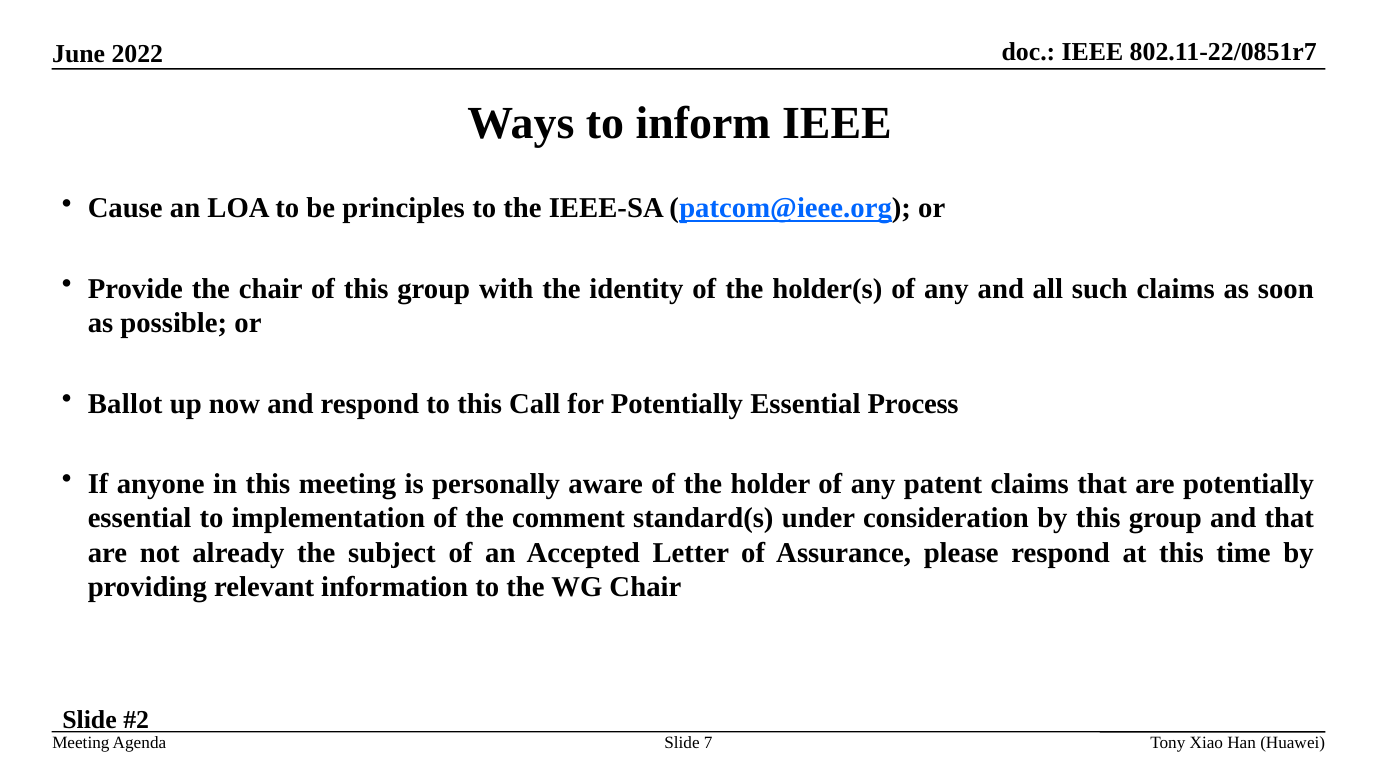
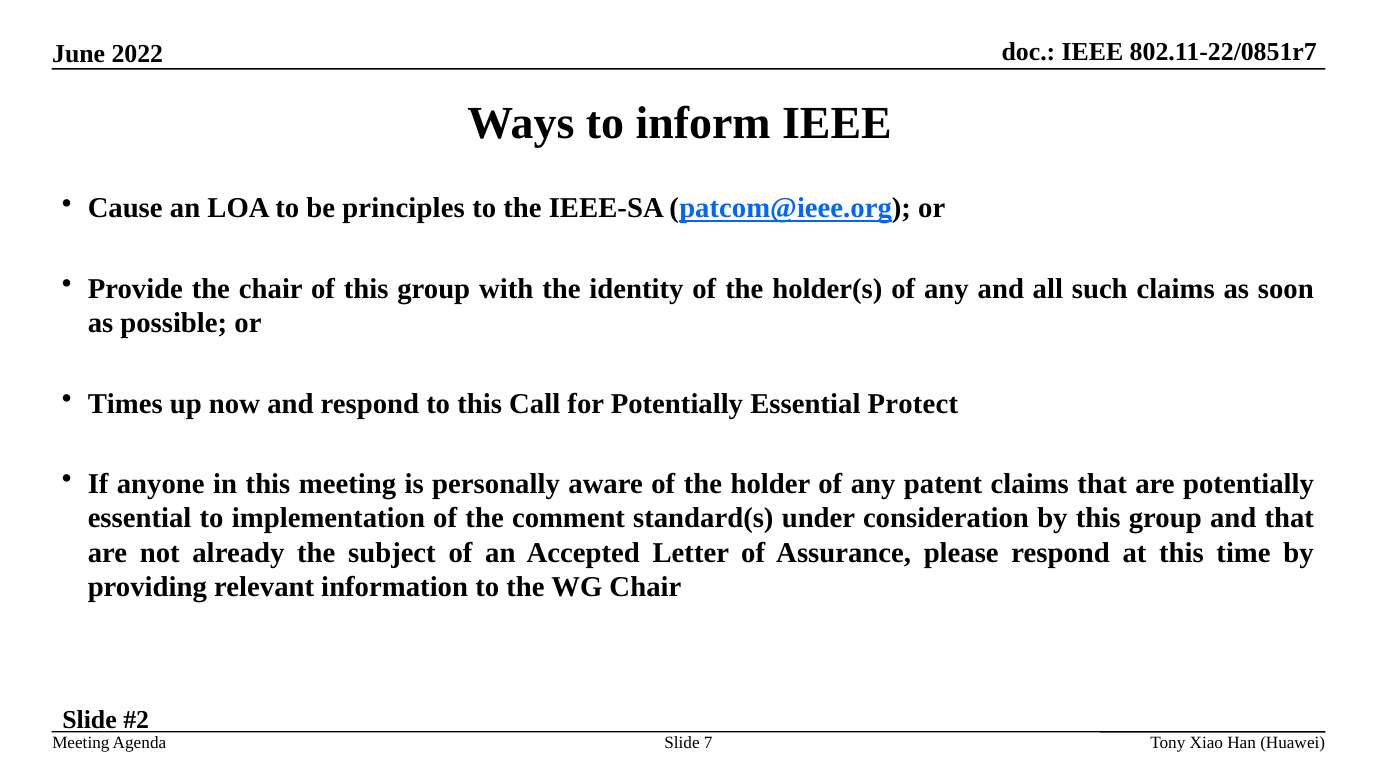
Ballot: Ballot -> Times
Process: Process -> Protect
